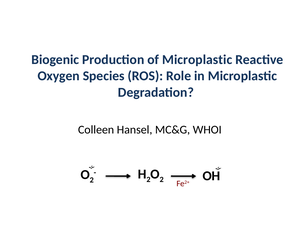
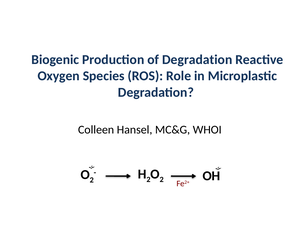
of Microplastic: Microplastic -> Degradation
